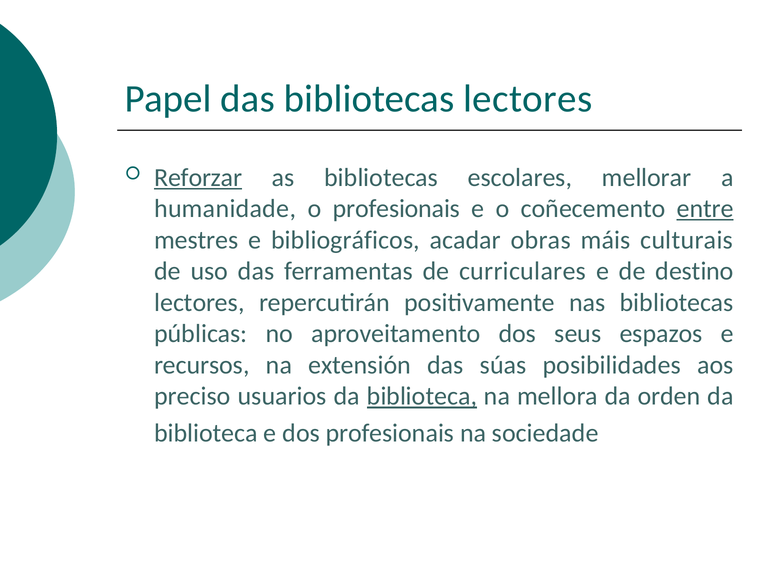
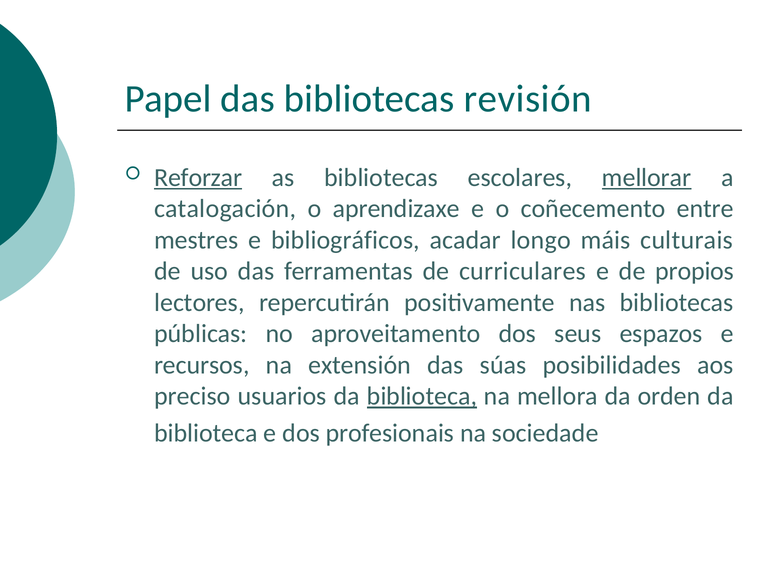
bibliotecas lectores: lectores -> revisión
mellorar underline: none -> present
humanidade: humanidade -> catalogación
o profesionais: profesionais -> aprendizaxe
entre underline: present -> none
obras: obras -> longo
destino: destino -> propios
